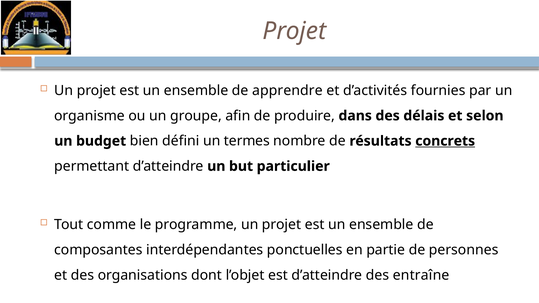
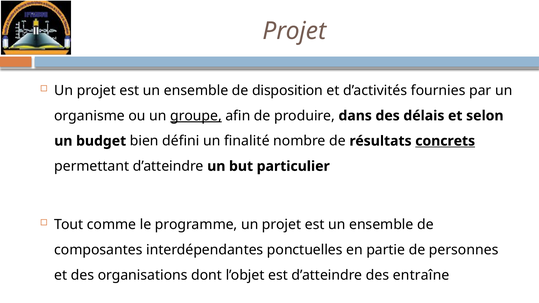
apprendre: apprendre -> disposition
groupe underline: none -> present
termes: termes -> finalité
